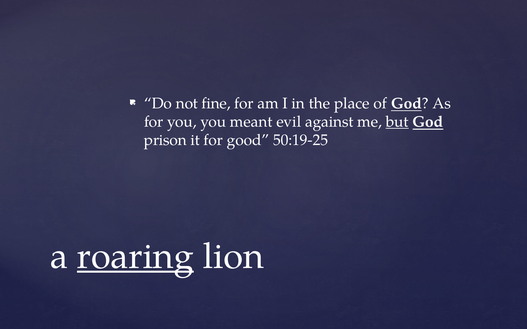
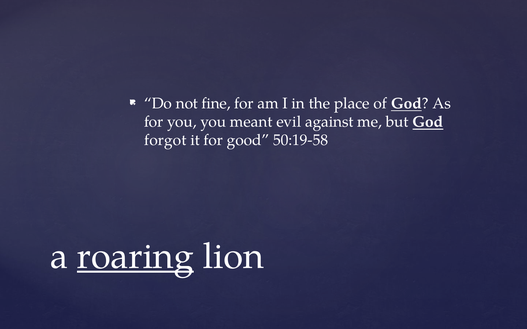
but underline: present -> none
prison: prison -> forgot
50:19-25: 50:19-25 -> 50:19-58
